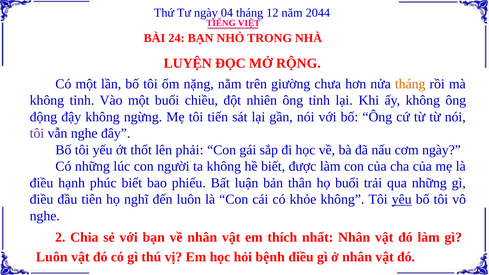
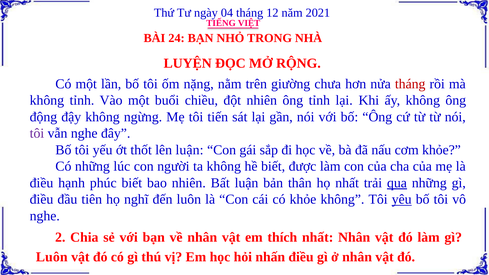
2044: 2044 -> 2021
tháng at (410, 84) colour: orange -> red
lên phải: phải -> luận
cơm ngày: ngày -> khỏe
bao phiếu: phiếu -> nhiên
họ buổi: buổi -> nhất
qua underline: none -> present
bệnh: bệnh -> nhấn
